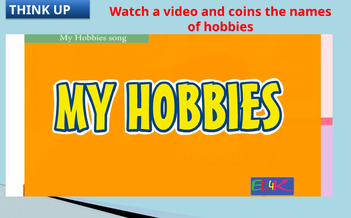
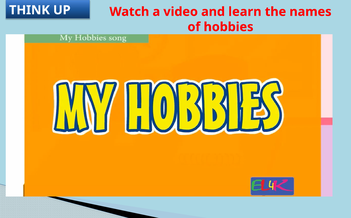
coins: coins -> learn
